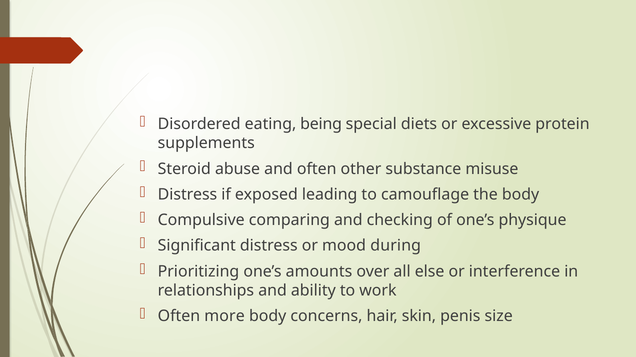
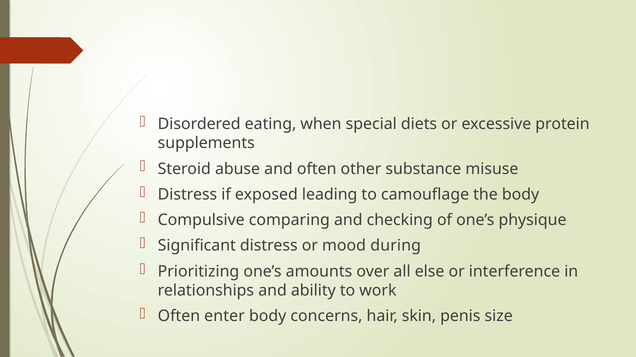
being: being -> when
more: more -> enter
